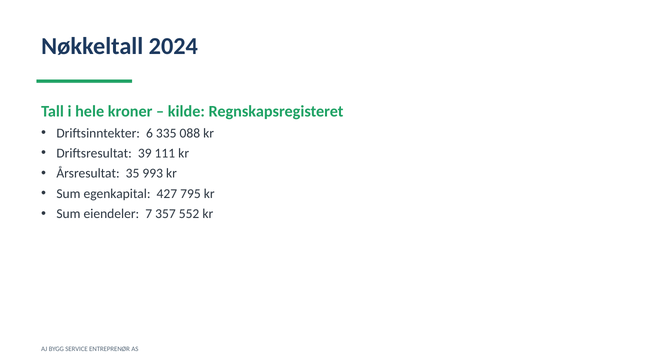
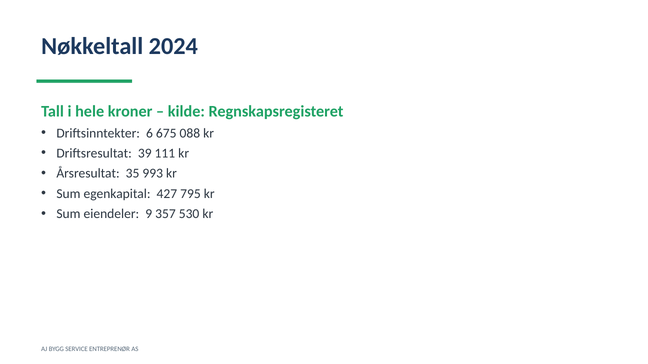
335: 335 -> 675
7: 7 -> 9
552: 552 -> 530
